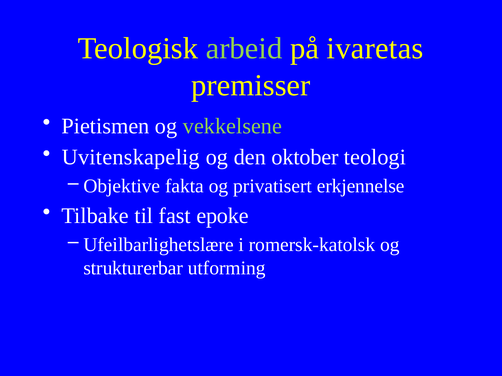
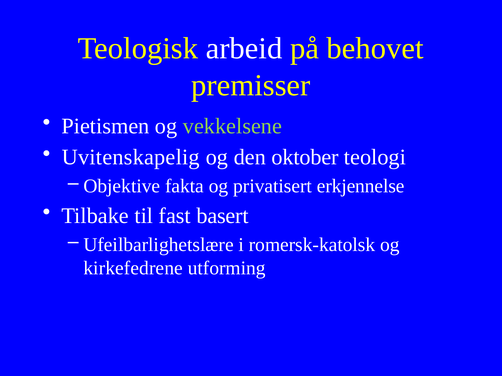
arbeid colour: light green -> white
ivaretas: ivaretas -> behovet
epoke: epoke -> basert
strukturerbar: strukturerbar -> kirkefedrene
